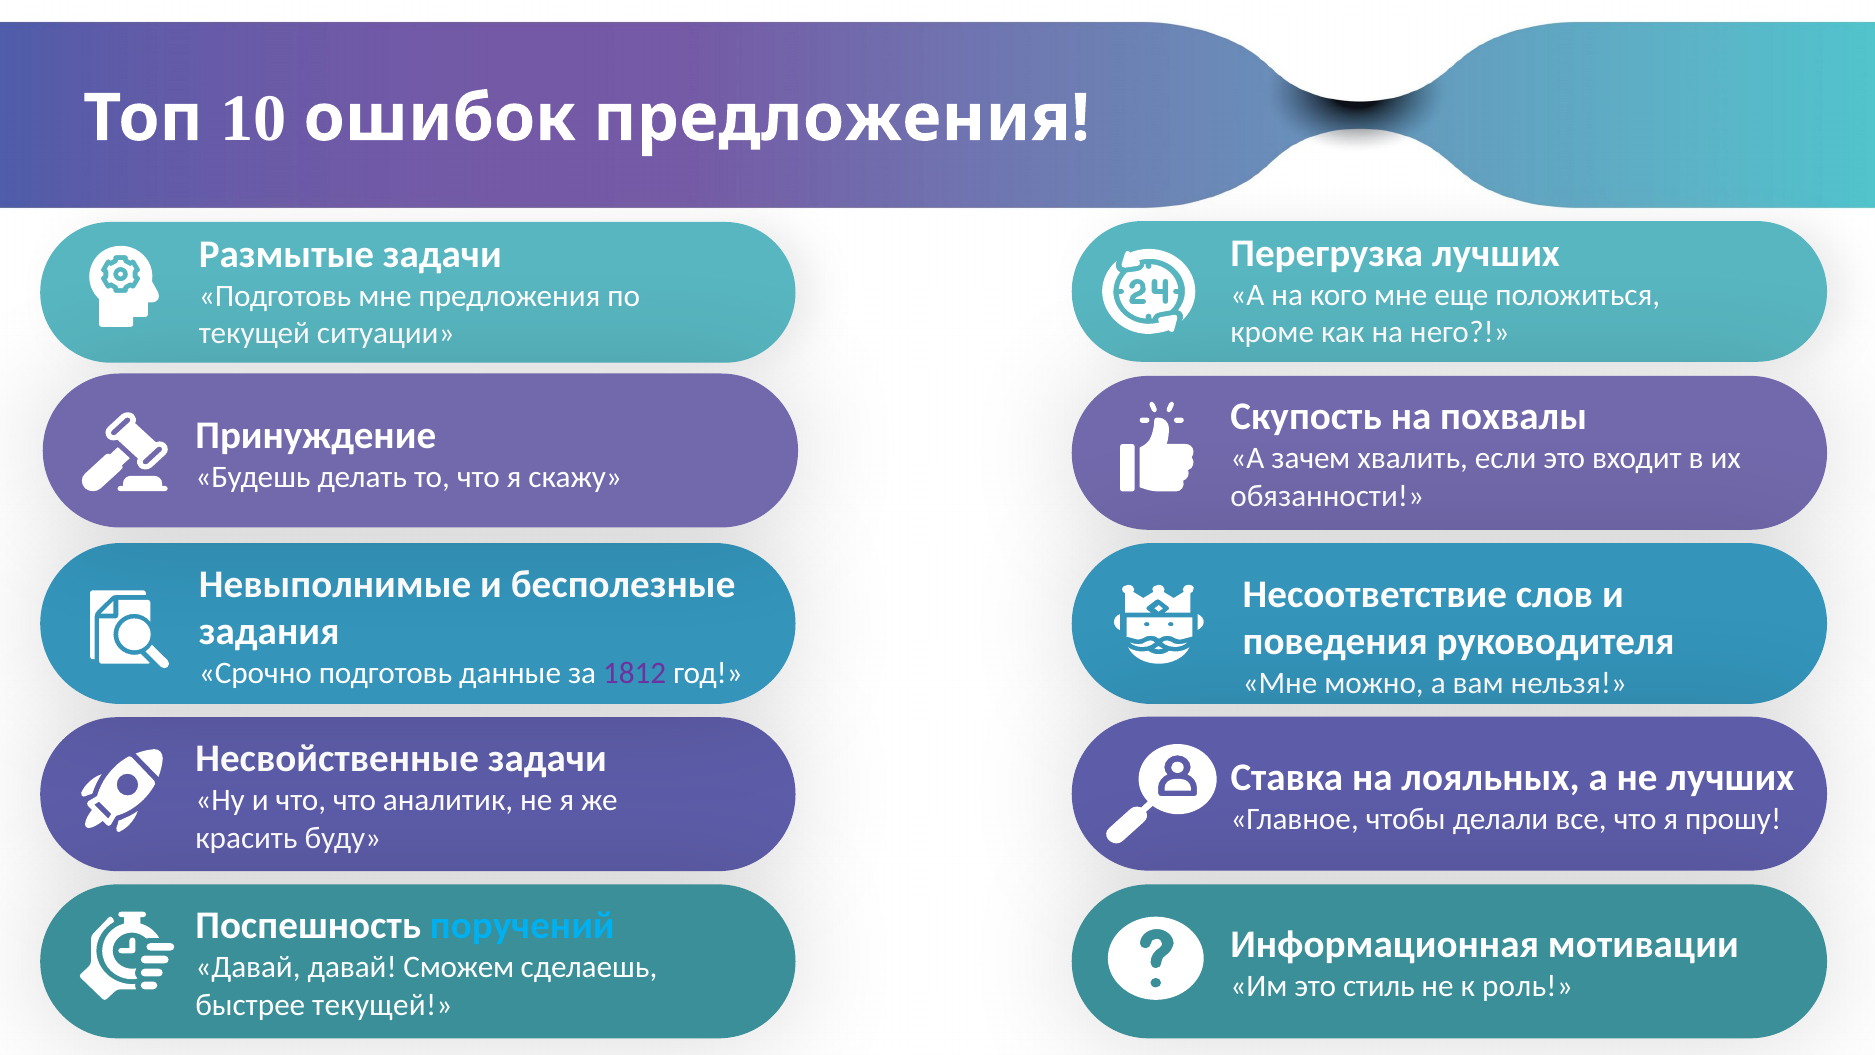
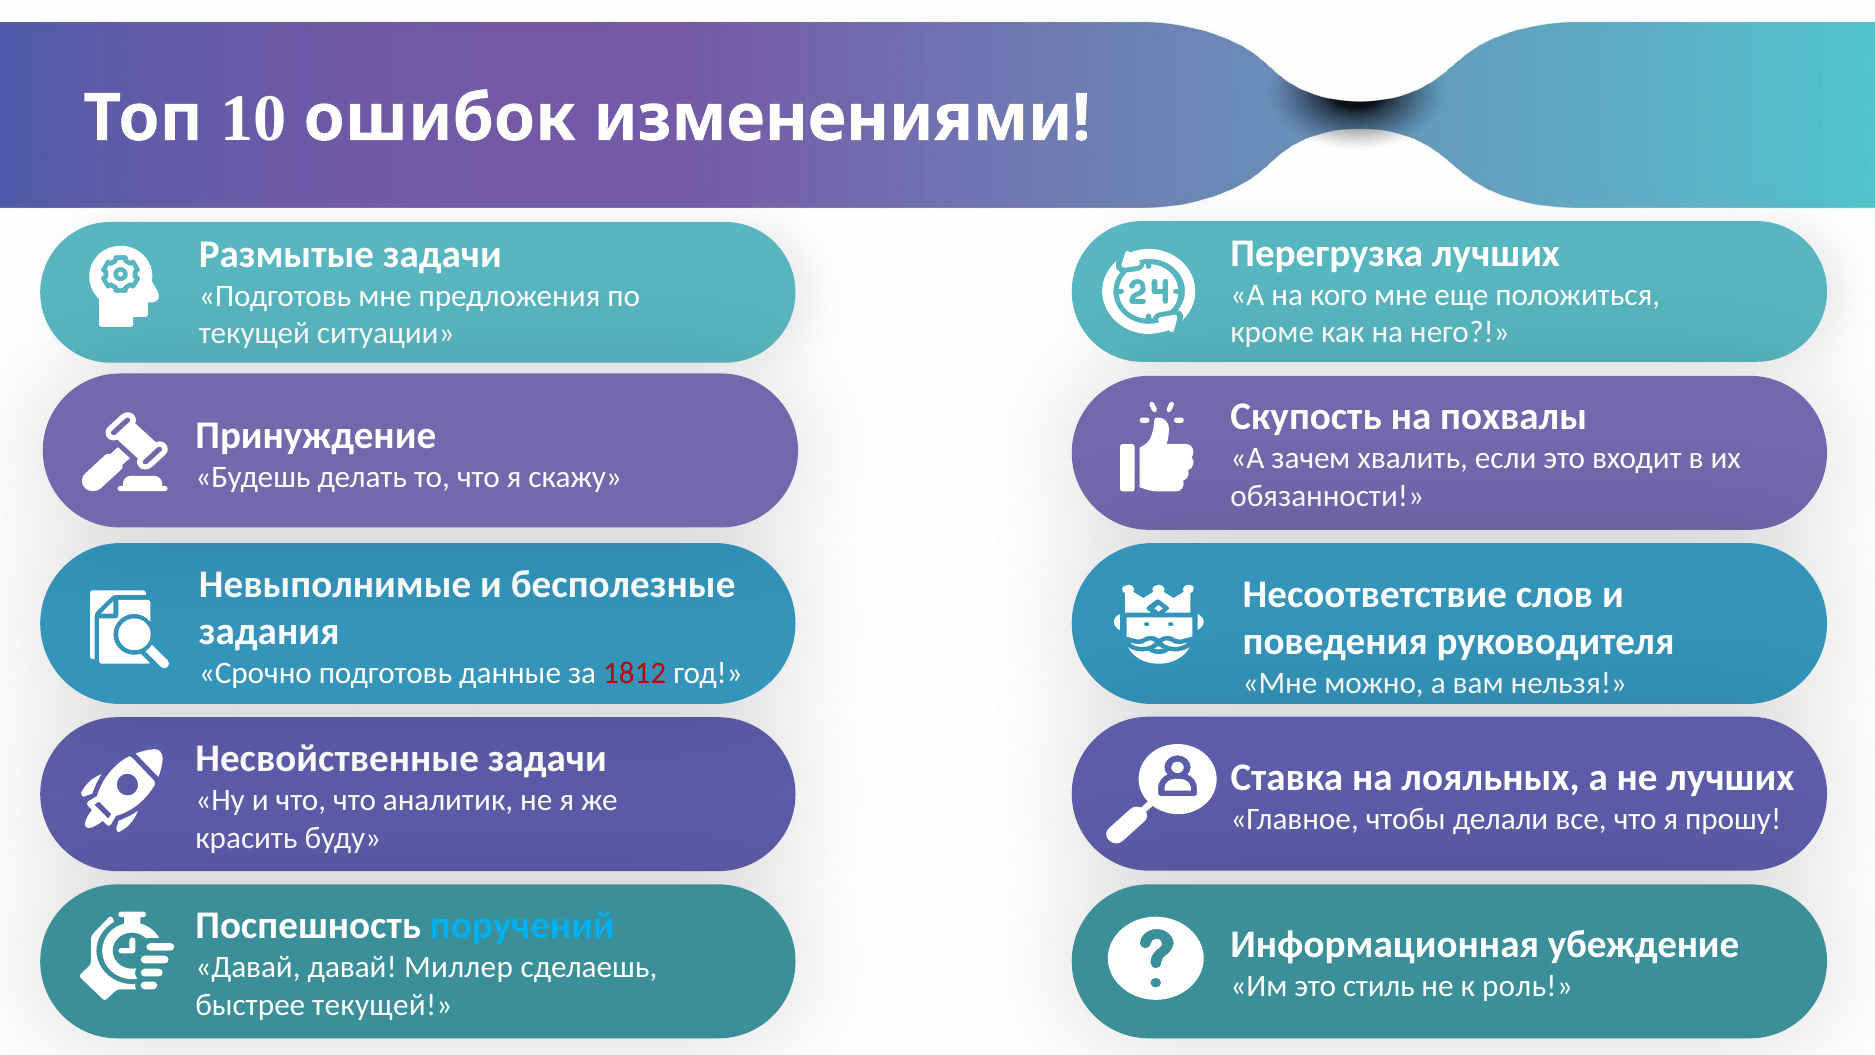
ошибок предложения: предложения -> изменениями
1812 colour: purple -> red
мотивации: мотивации -> убеждение
Сможем: Сможем -> Миллер
